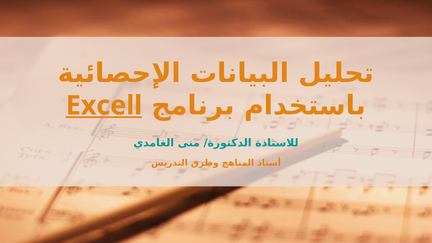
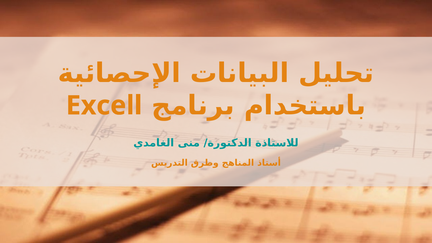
Excell underline: present -> none
